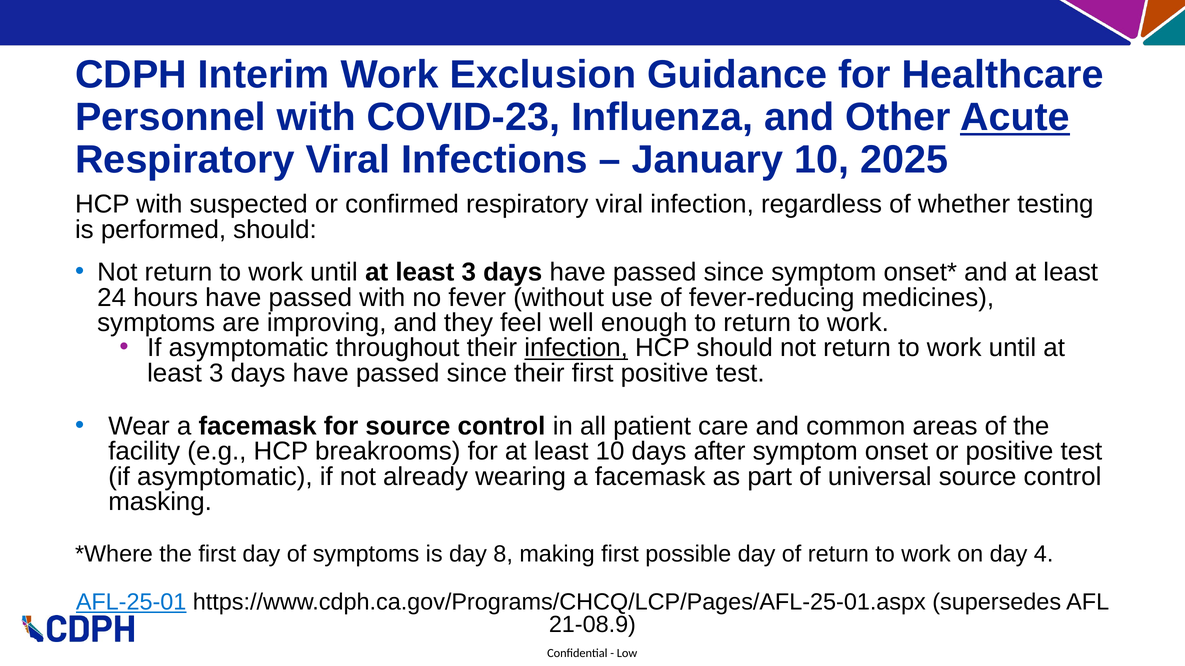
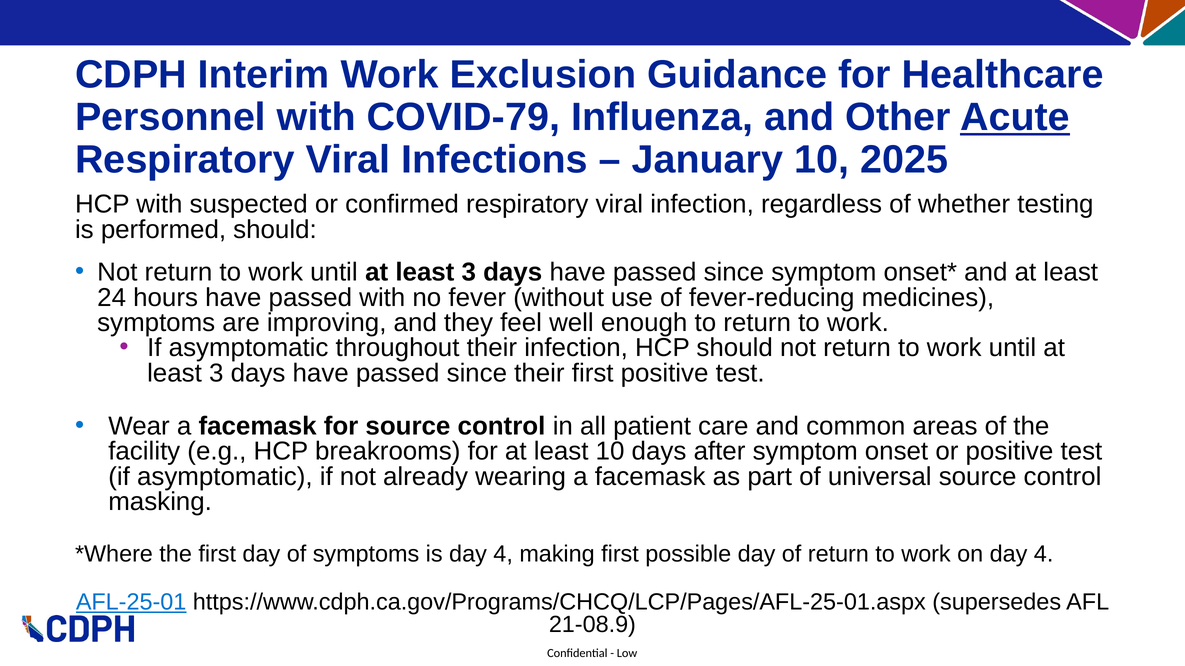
COVID-23: COVID-23 -> COVID-79
infection at (576, 348) underline: present -> none
is day 8: 8 -> 4
